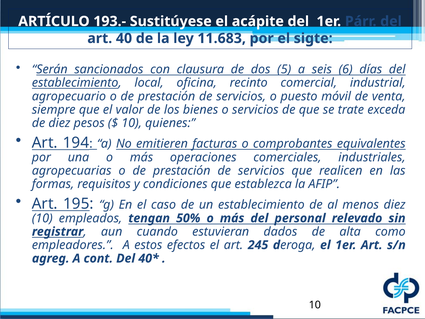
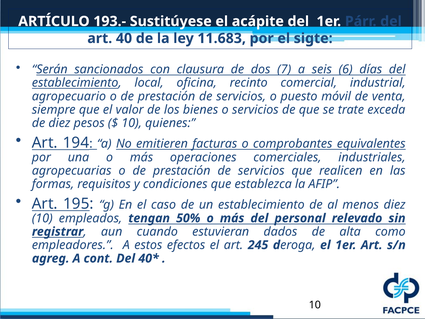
5: 5 -> 7
